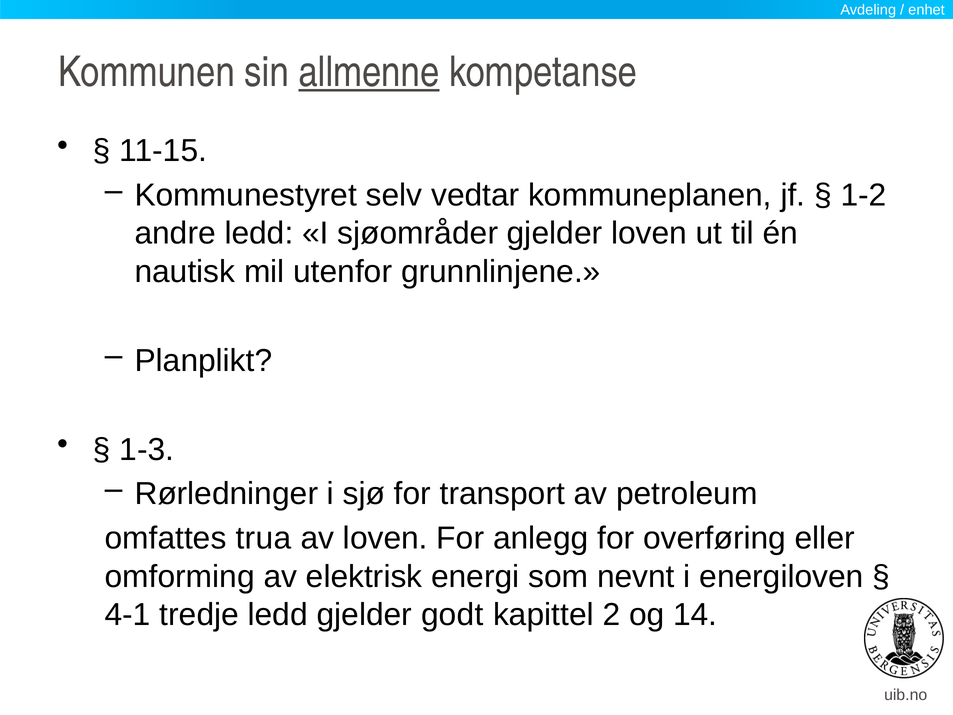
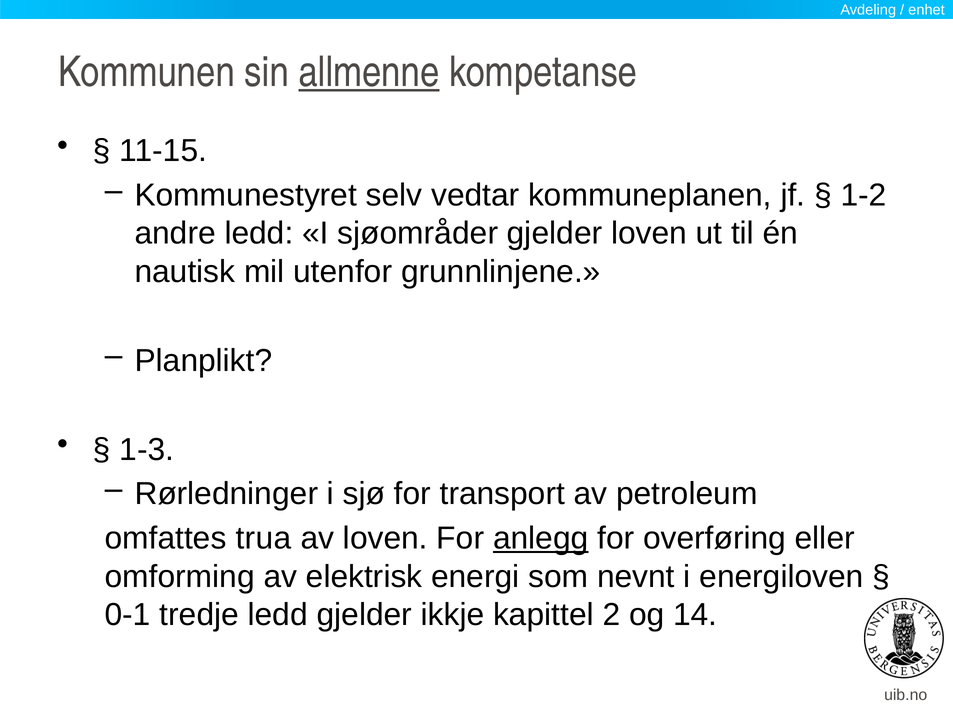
anlegg underline: none -> present
4-1: 4-1 -> 0-1
godt: godt -> ikkje
